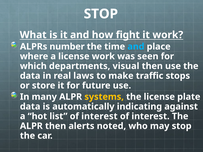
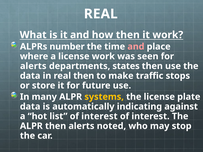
STOP at (101, 14): STOP -> REAL
how fight: fight -> then
and at (136, 47) colour: light blue -> pink
which at (33, 66): which -> alerts
visual: visual -> states
real laws: laws -> then
